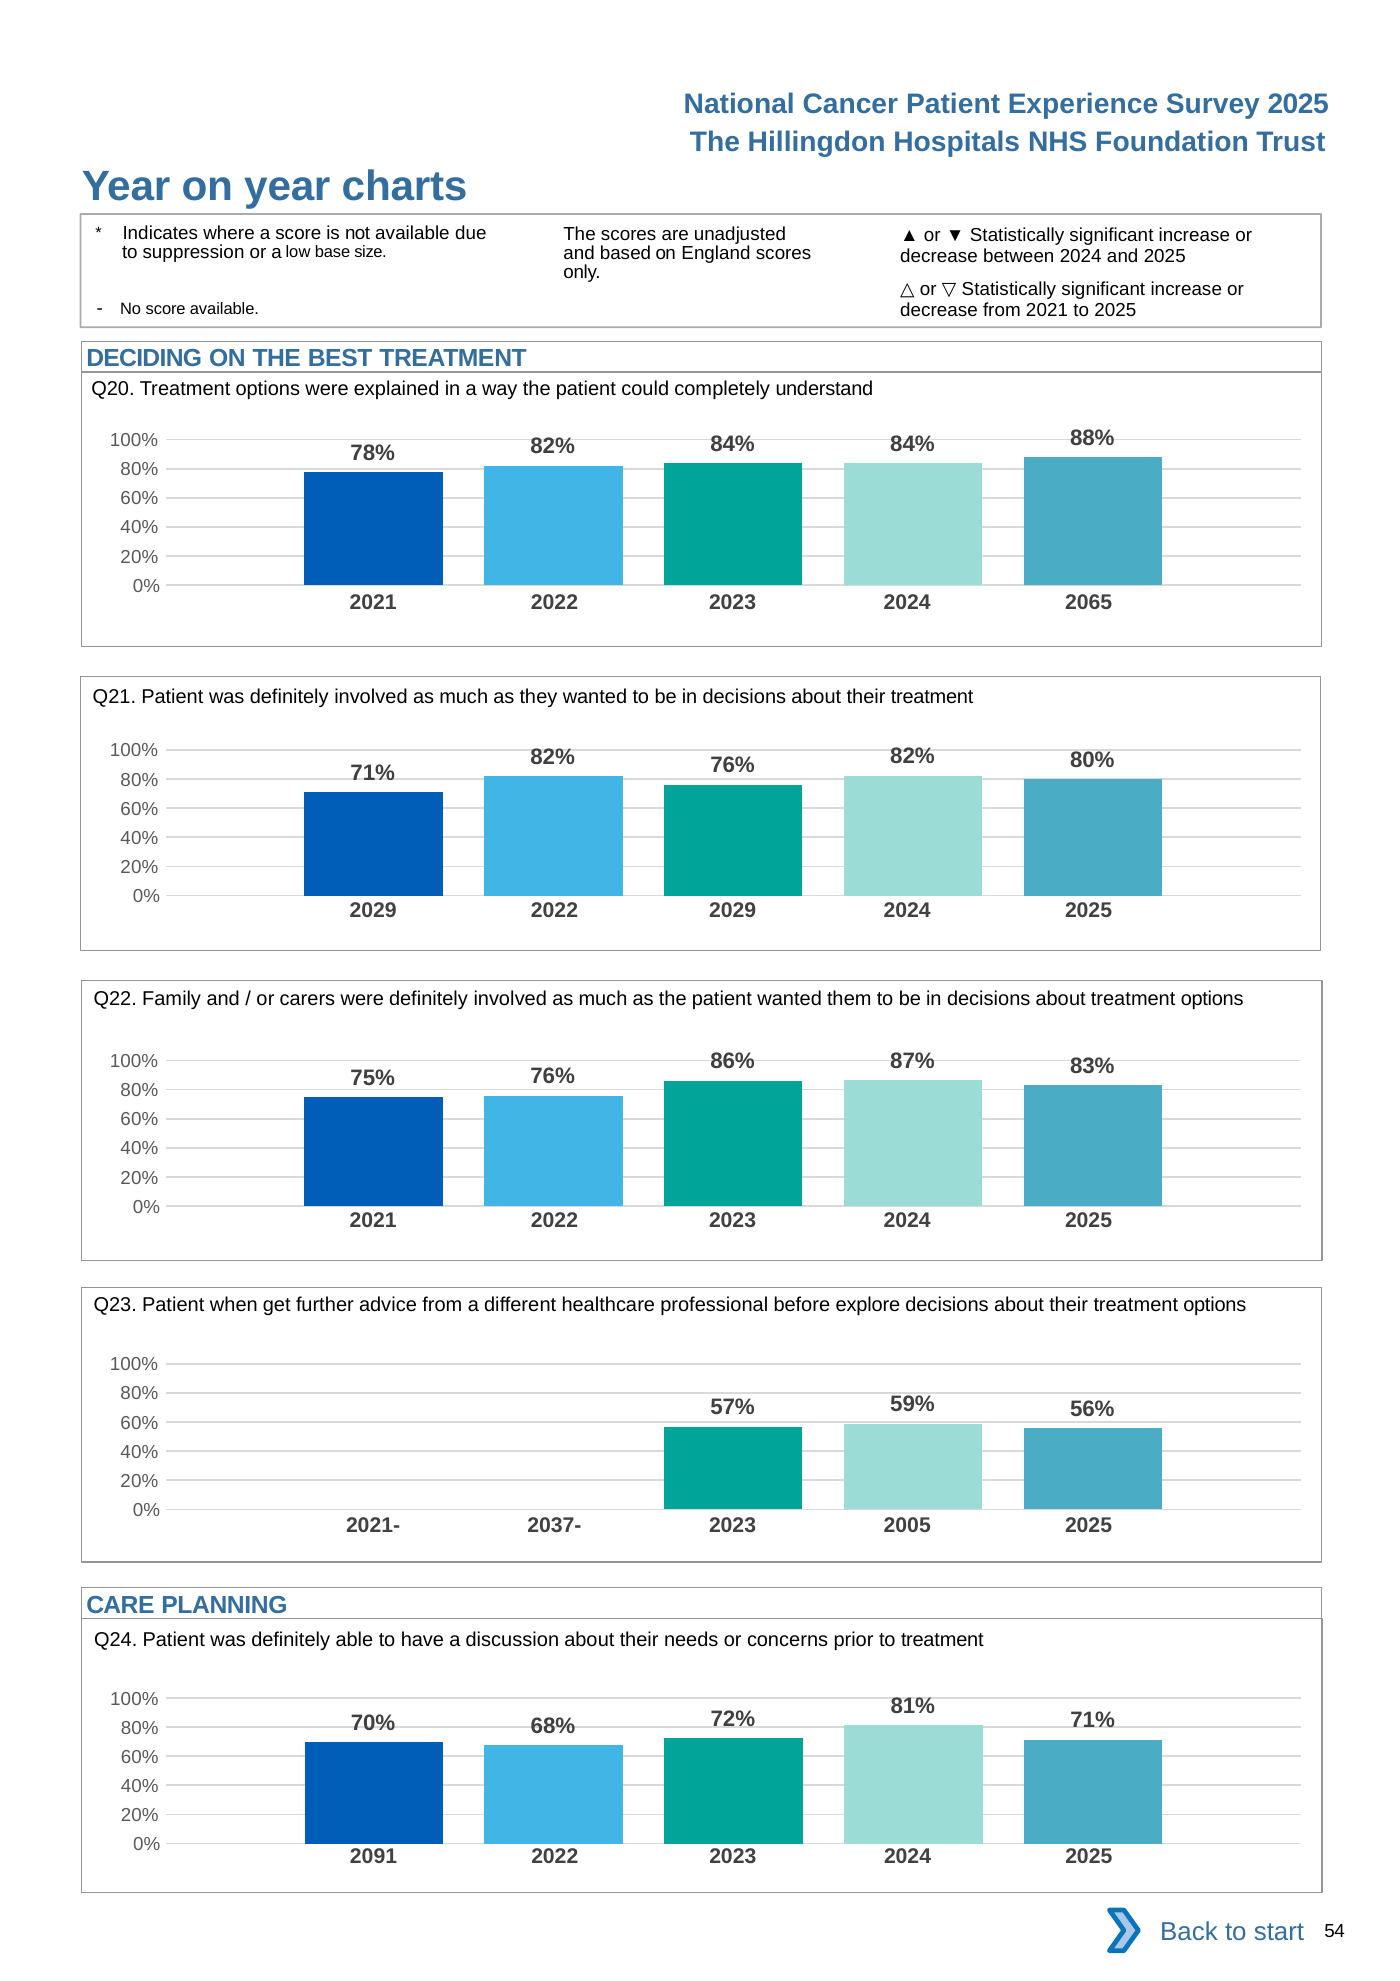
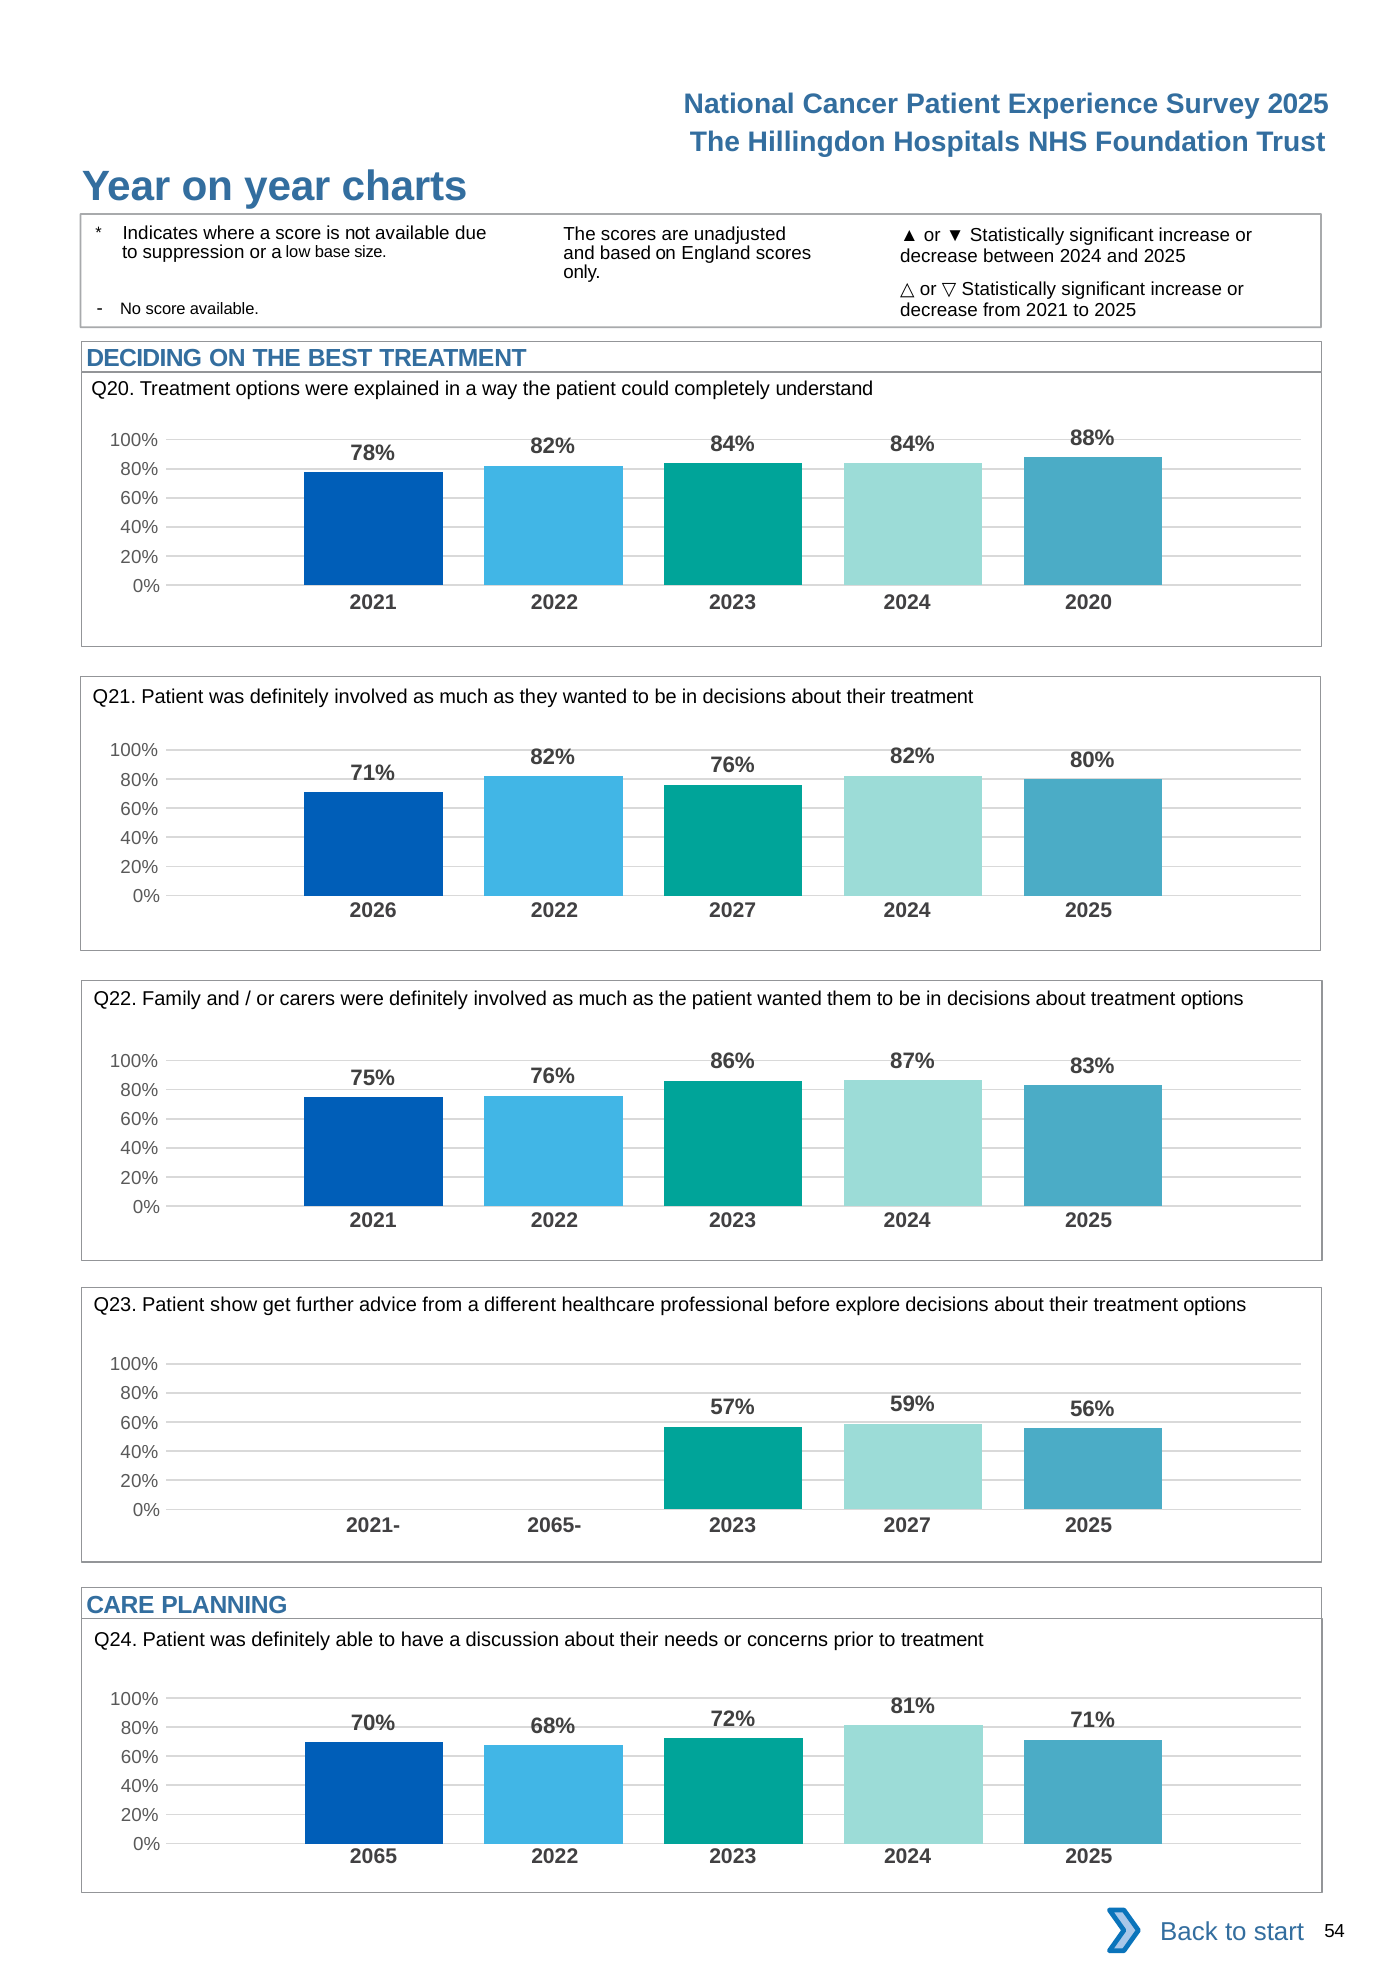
2065: 2065 -> 2020
2029 at (373, 911): 2029 -> 2026
2022 2029: 2029 -> 2027
when: when -> show
2037-: 2037- -> 2065-
2023 2005: 2005 -> 2027
2091: 2091 -> 2065
